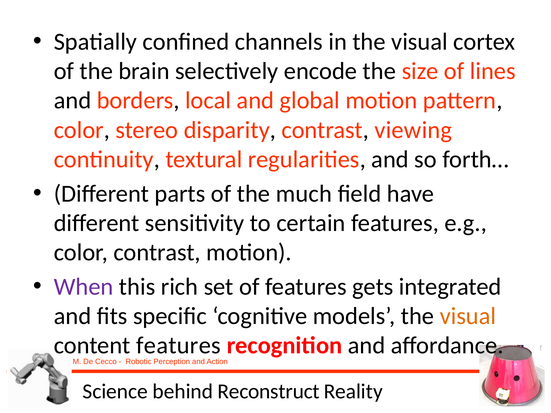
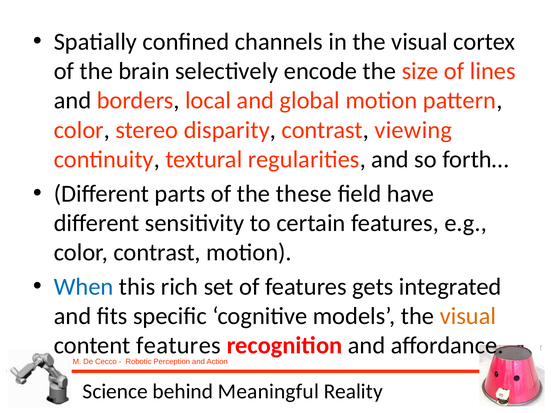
much: much -> these
When colour: purple -> blue
Reconstruct: Reconstruct -> Meaningful
